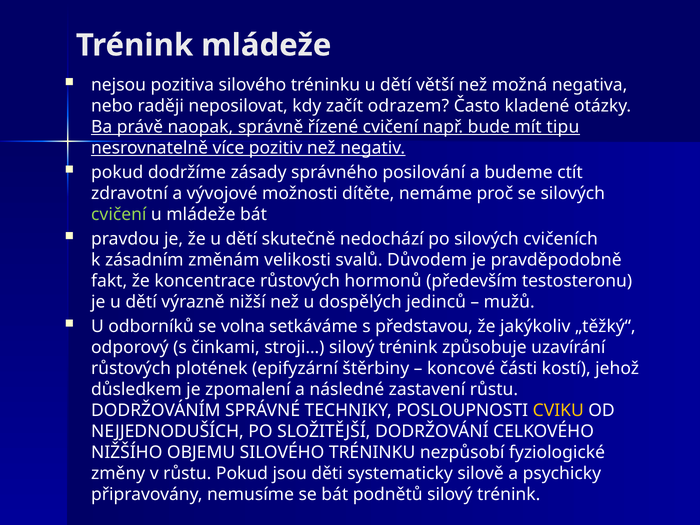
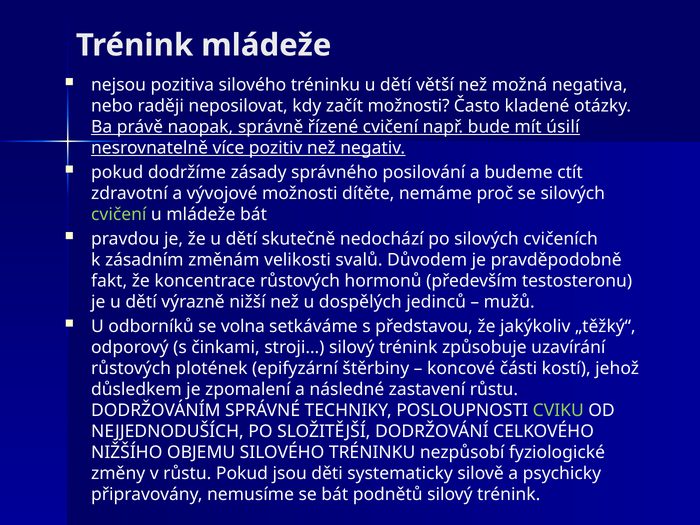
začít odrazem: odrazem -> možnosti
tipu: tipu -> úsilí
CVIKU colour: yellow -> light green
